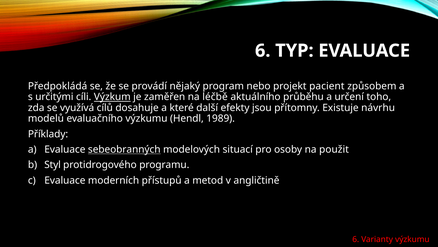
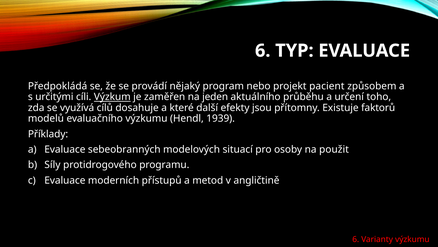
léčbě: léčbě -> jeden
návrhu: návrhu -> faktorů
1989: 1989 -> 1939
sebeobranných underline: present -> none
Styl: Styl -> Síly
